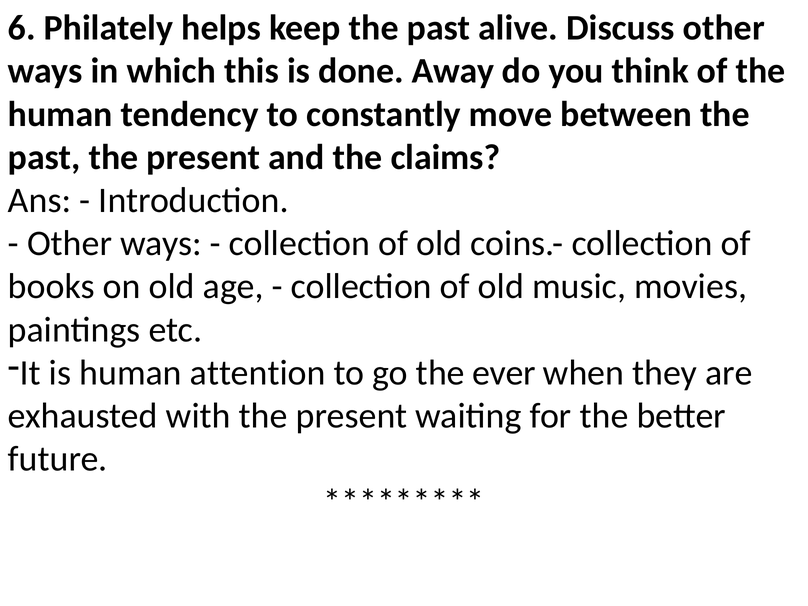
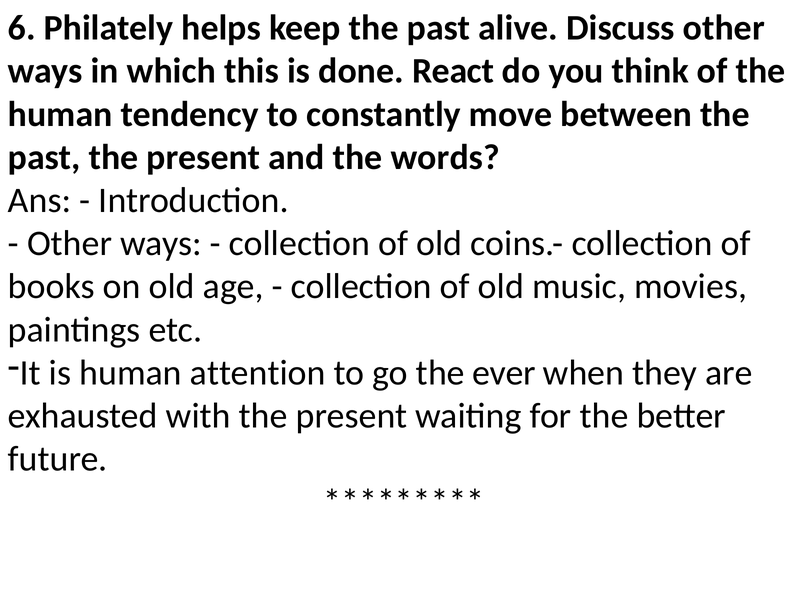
Away: Away -> React
claims: claims -> words
